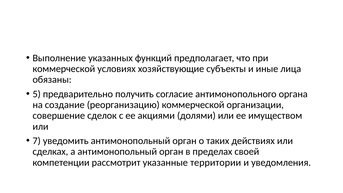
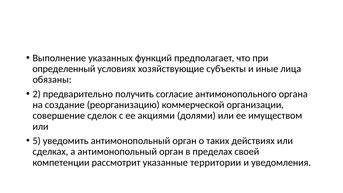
коммерческой at (64, 69): коммерческой -> определенный
5: 5 -> 2
7: 7 -> 5
